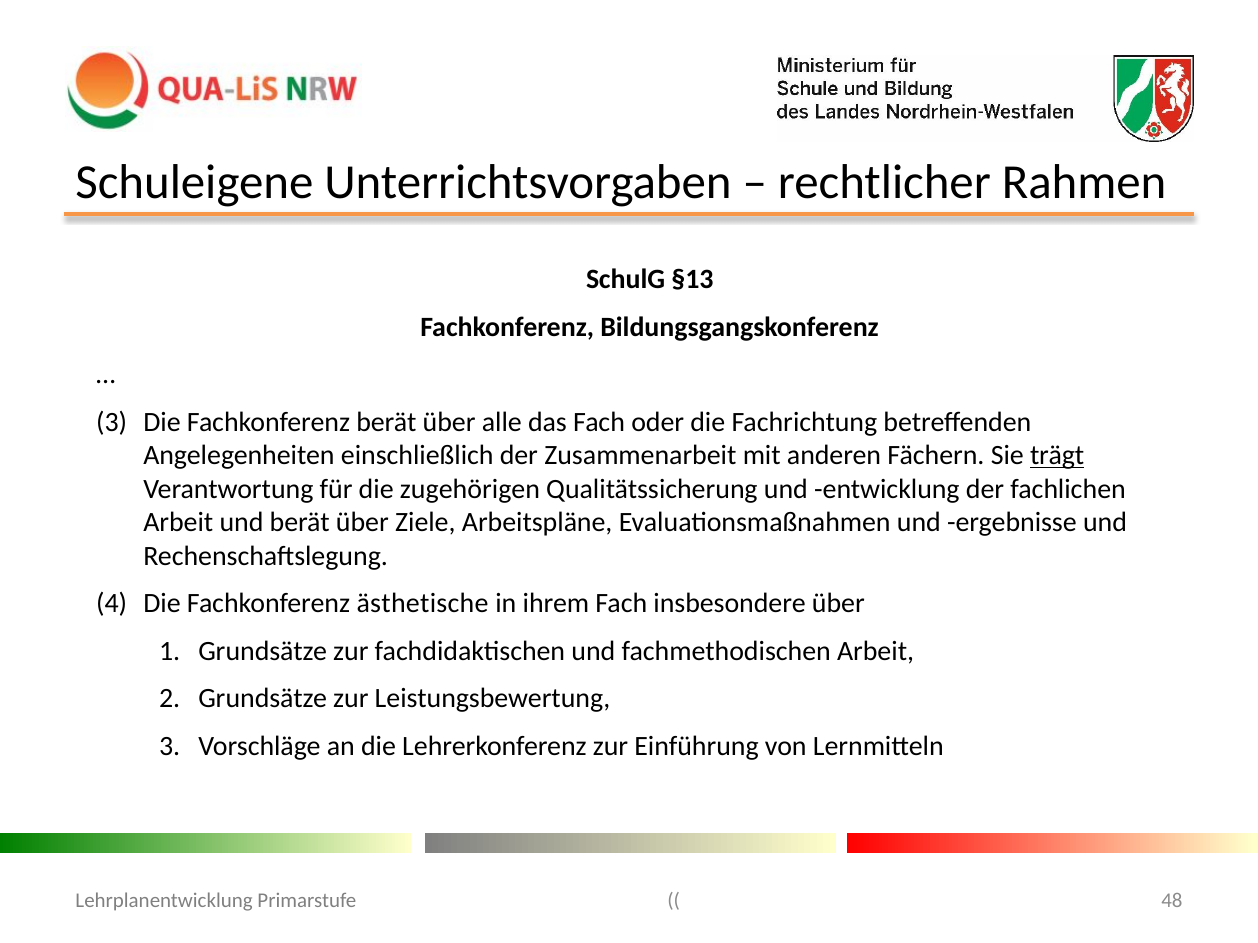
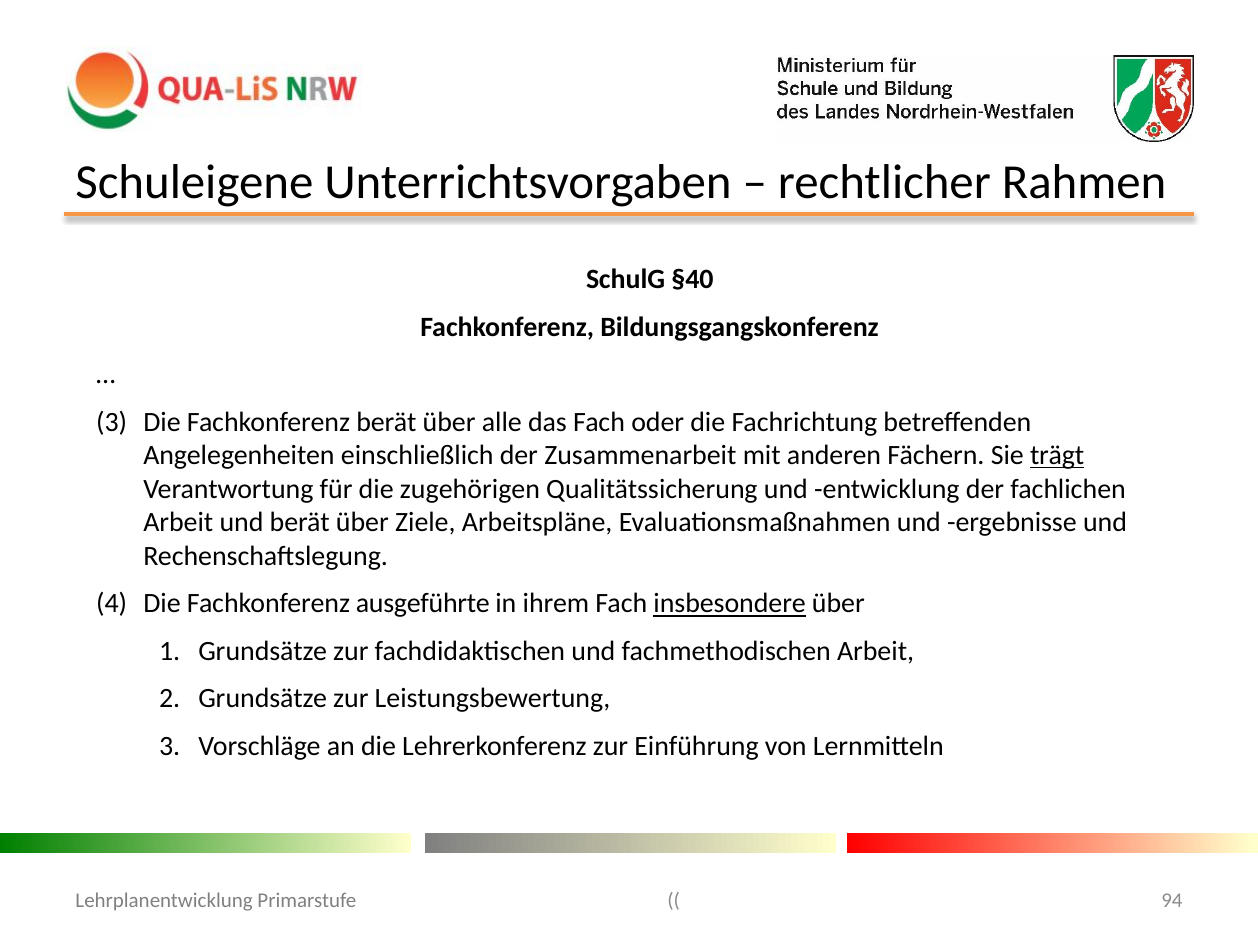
§13: §13 -> §40
ästhetische: ästhetische -> ausgeführte
insbesondere underline: none -> present
48: 48 -> 94
